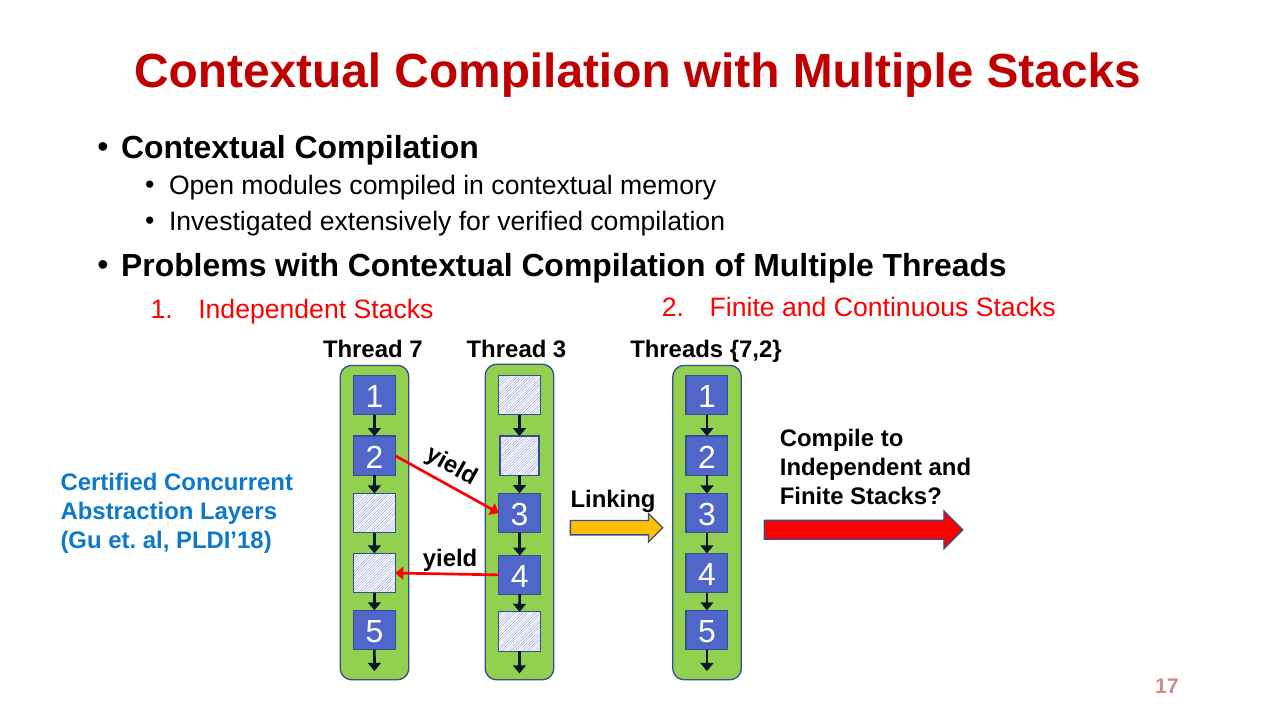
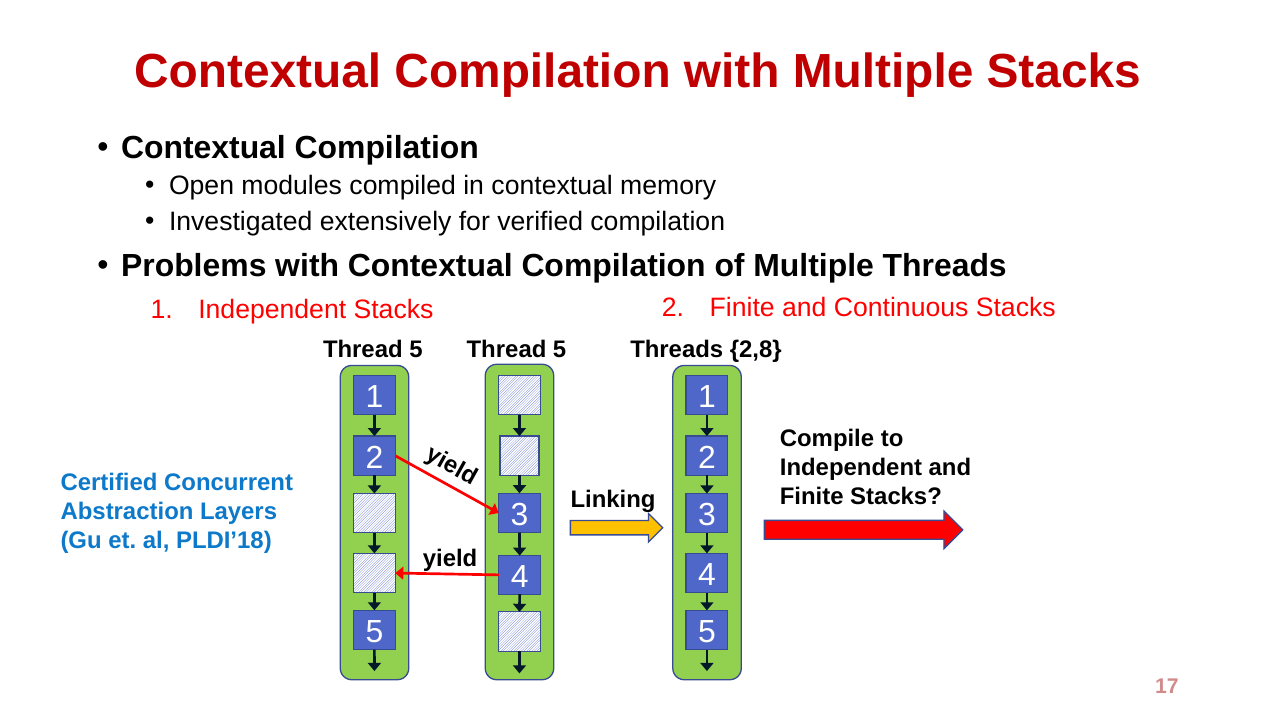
7 at (416, 349): 7 -> 5
3 at (560, 349): 3 -> 5
7,2: 7,2 -> 2,8
